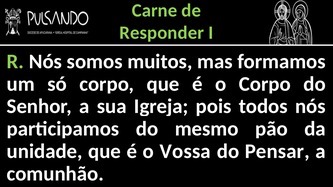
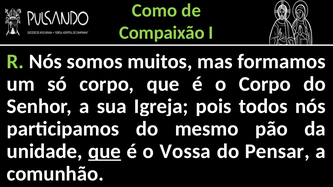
Carne: Carne -> Como
Responder: Responder -> Compaixão
que at (105, 151) underline: none -> present
